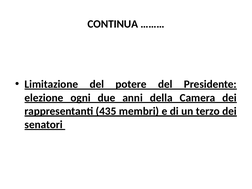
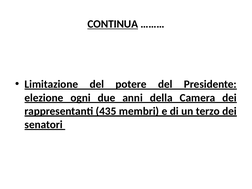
CONTINUA underline: none -> present
